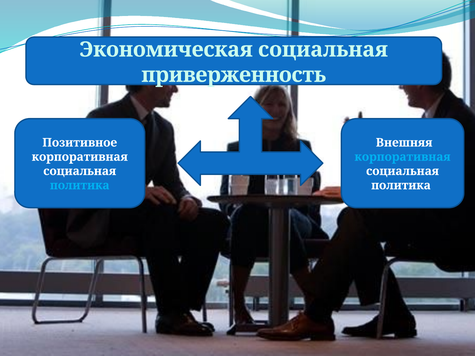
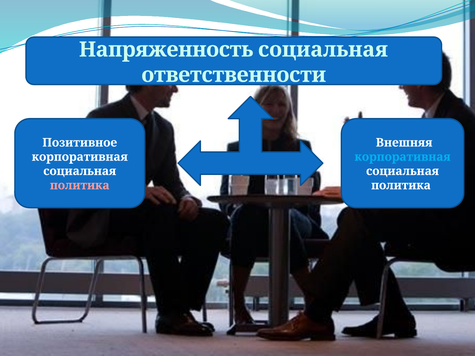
Экономическая: Экономическая -> Напряженность
приверженность: приверженность -> ответственности
политика at (80, 185) colour: light blue -> pink
